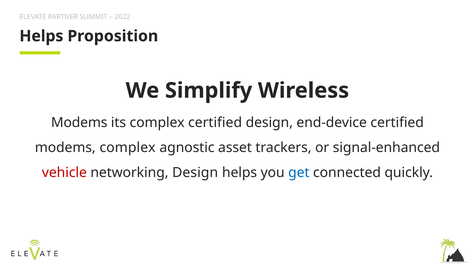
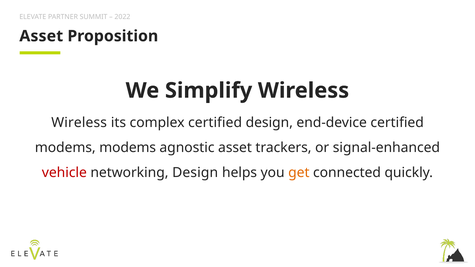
Helps at (41, 36): Helps -> Asset
Modems at (79, 123): Modems -> Wireless
modems complex: complex -> modems
get colour: blue -> orange
